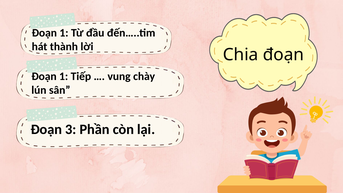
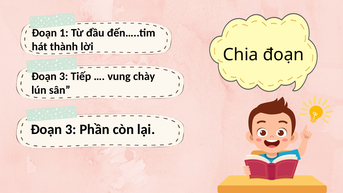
1 at (64, 76): 1 -> 3
